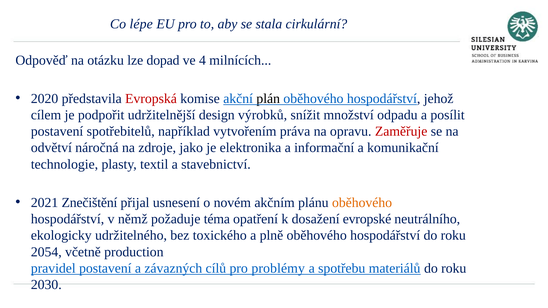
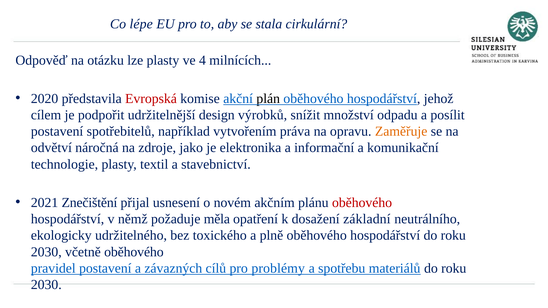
lze dopad: dopad -> plasty
Zaměřuje colour: red -> orange
oběhového at (362, 203) colour: orange -> red
téma: téma -> měla
evropské: evropské -> základní
2054 at (46, 252): 2054 -> 2030
včetně production: production -> oběhového
